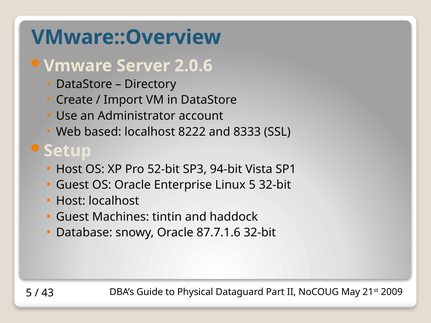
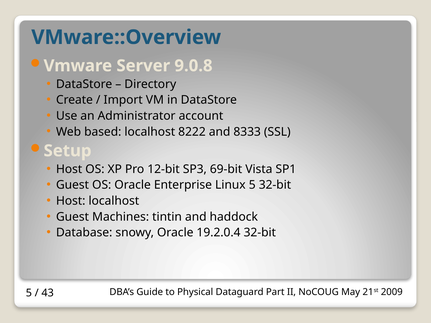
2.0.6: 2.0.6 -> 9.0.8
52-bit: 52-bit -> 12-bit
94-bit: 94-bit -> 69-bit
87.7.1.6: 87.7.1.6 -> 19.2.0.4
